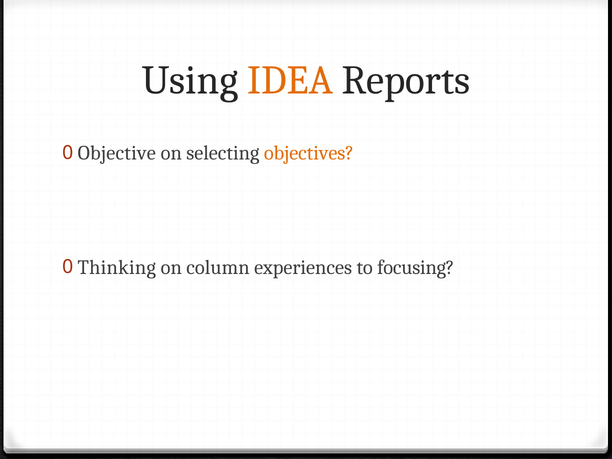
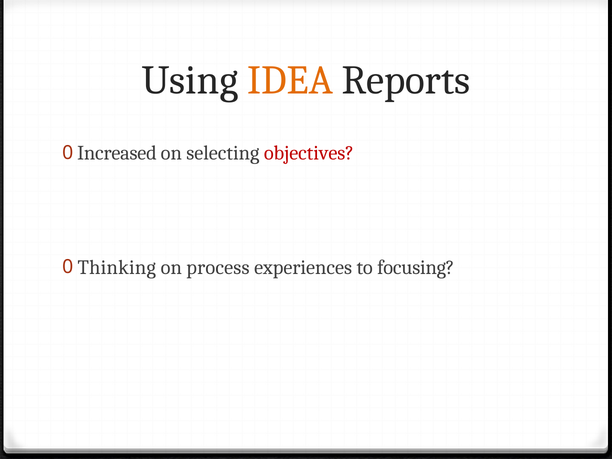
Objective: Objective -> Increased
objectives colour: orange -> red
column: column -> process
